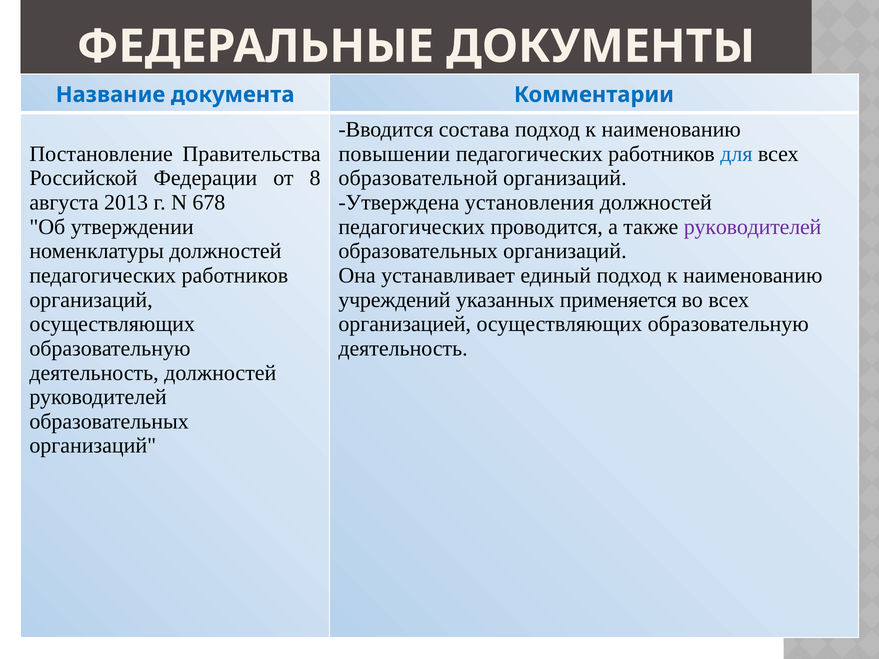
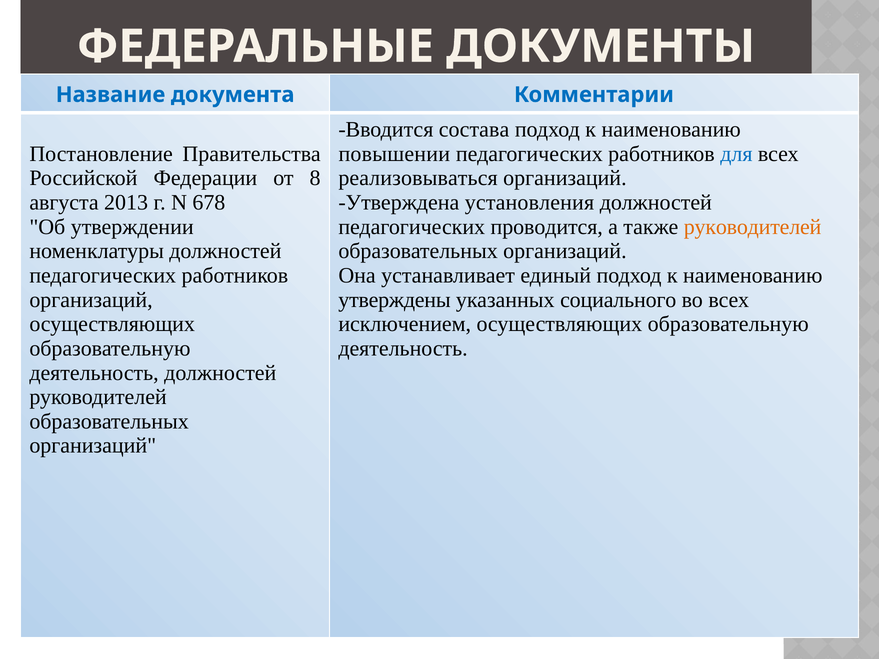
образовательной: образовательной -> реализовываться
руководителей at (753, 227) colour: purple -> orange
учреждений: учреждений -> утверждены
применяется: применяется -> социального
организацией: организацией -> исключением
